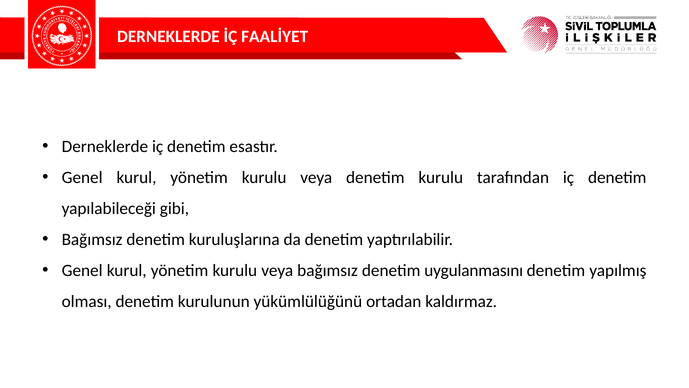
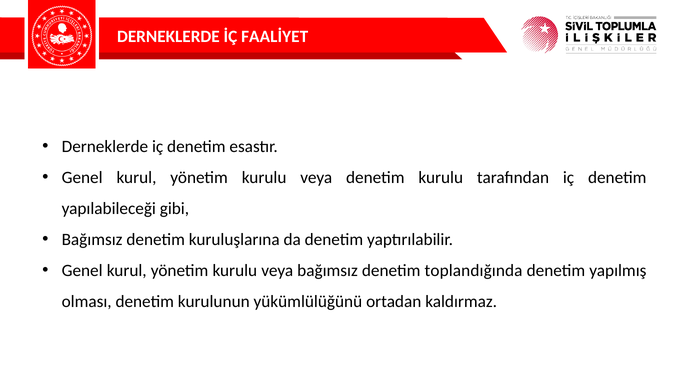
uygulanmasını: uygulanmasını -> toplandığında
